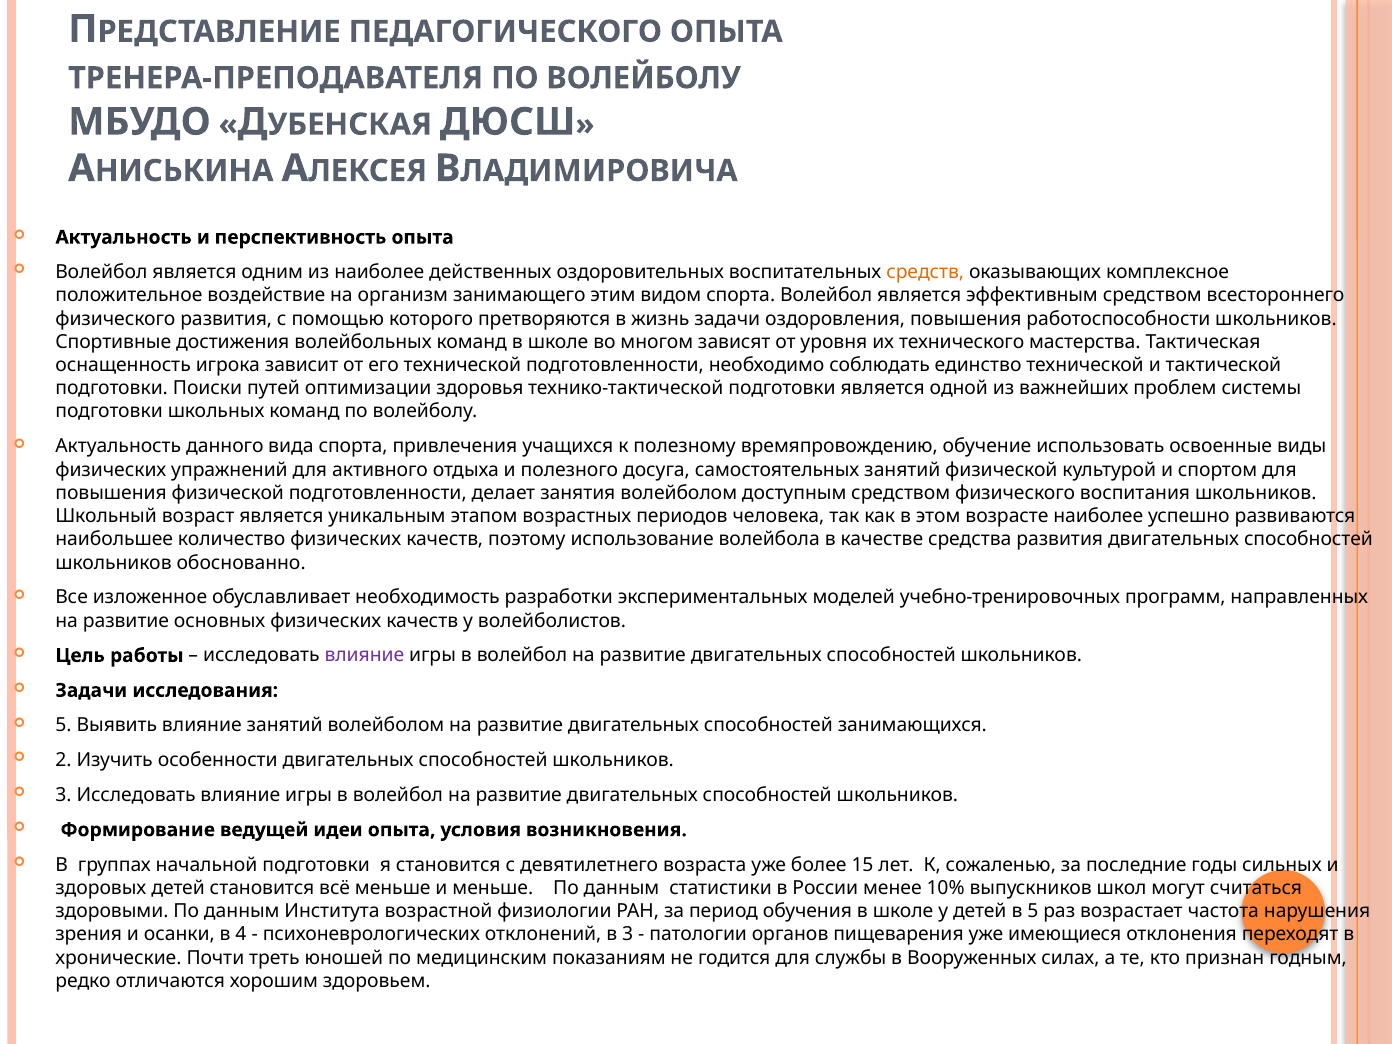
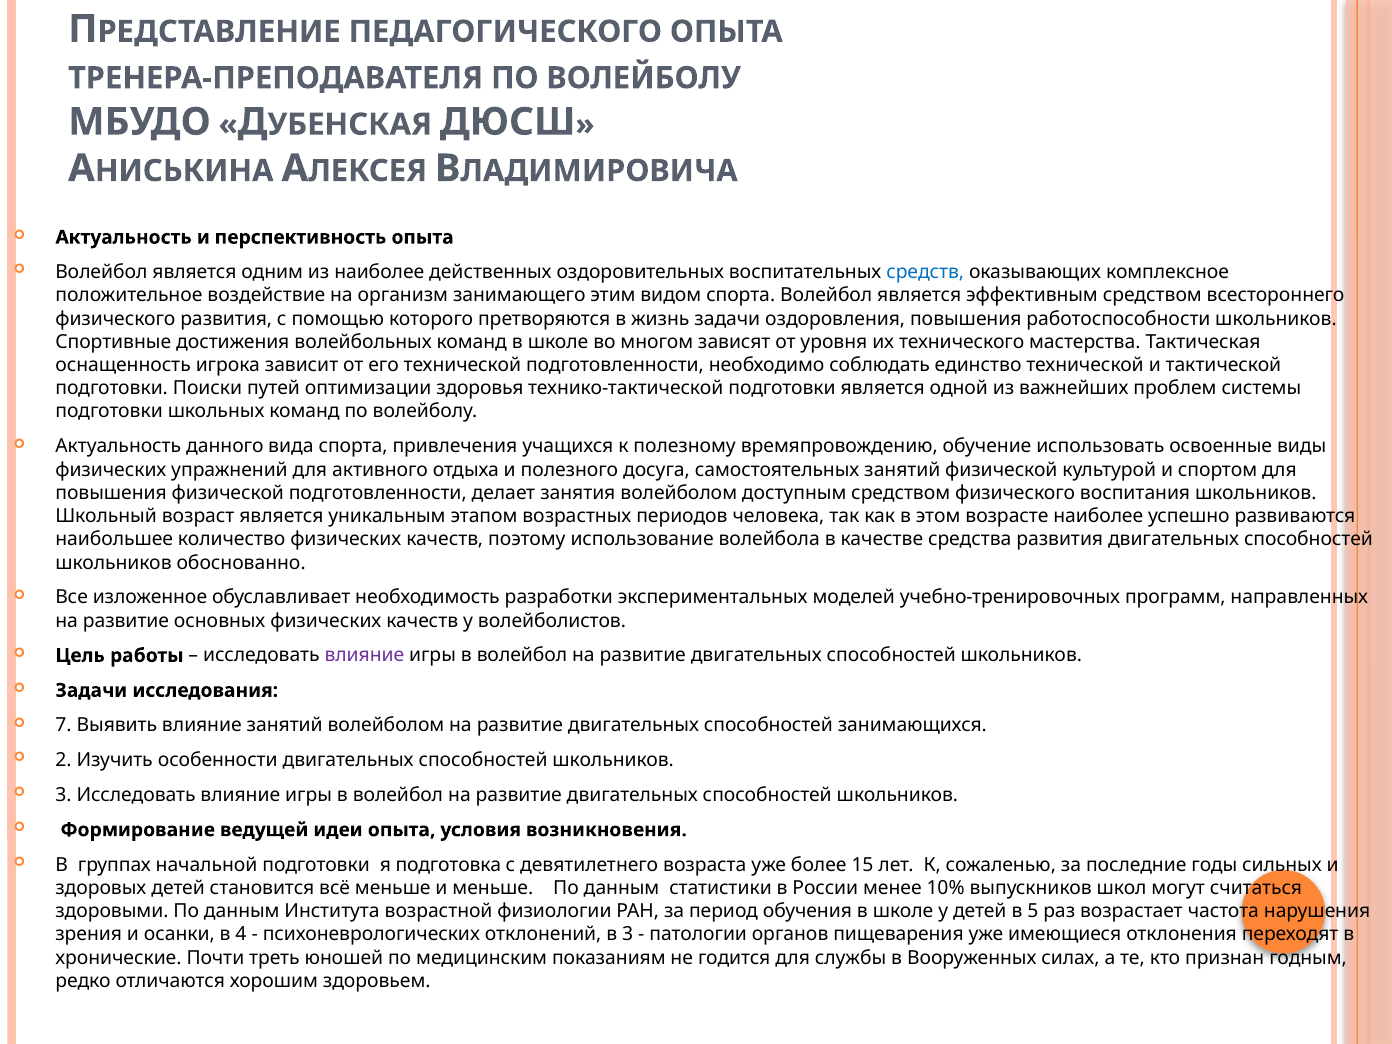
средств colour: orange -> blue
5 at (64, 725): 5 -> 7
я становится: становится -> подготовка
